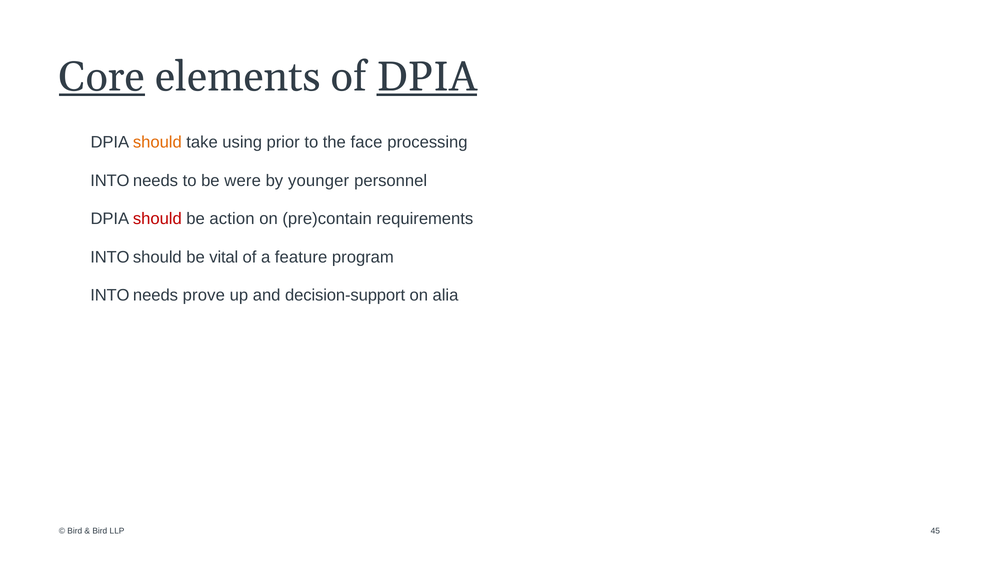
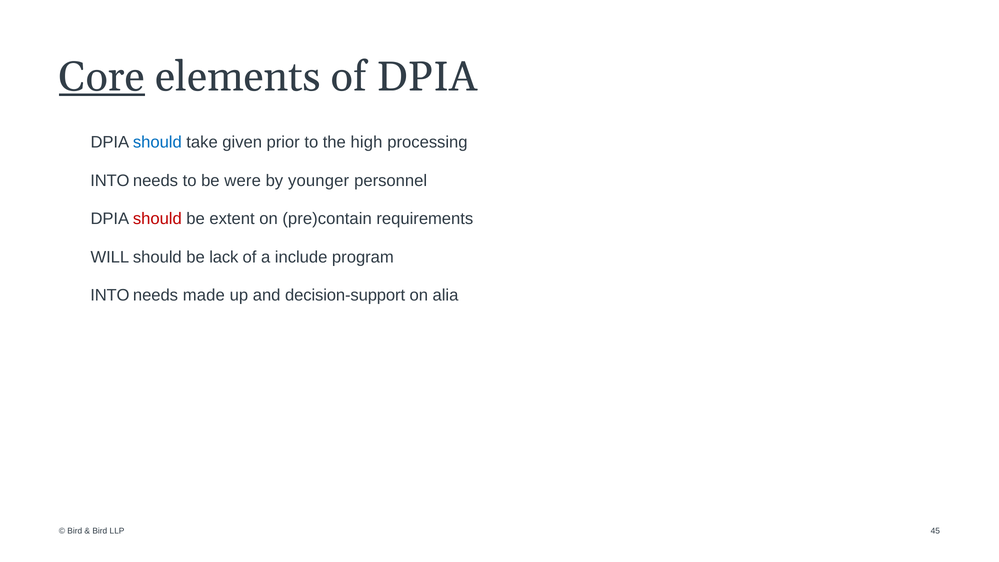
DPIA at (427, 77) underline: present -> none
should at (157, 142) colour: orange -> blue
using: using -> given
face: face -> high
action: action -> extent
INTO at (110, 257): INTO -> WILL
vital: vital -> lack
feature: feature -> include
prove: prove -> made
